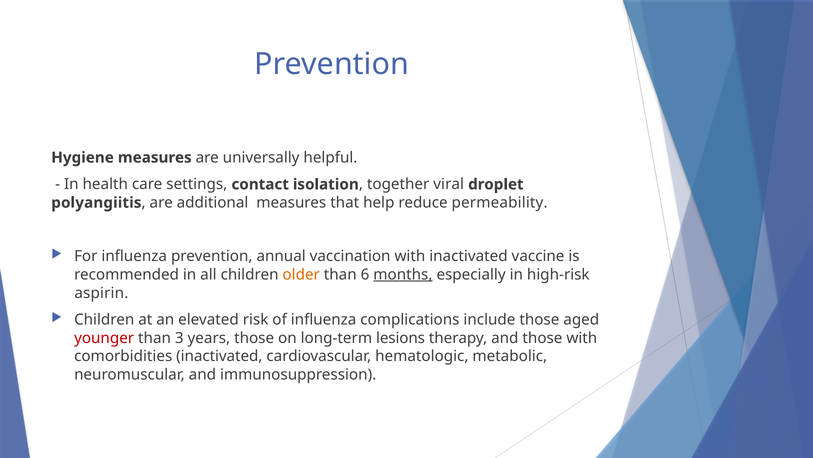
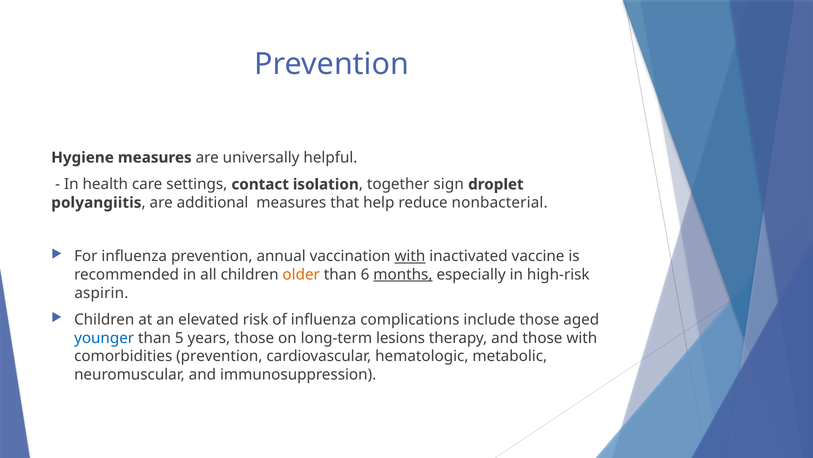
viral: viral -> sign
permeability: permeability -> nonbacterial
with at (410, 256) underline: none -> present
younger colour: red -> blue
3: 3 -> 5
comorbidities inactivated: inactivated -> prevention
